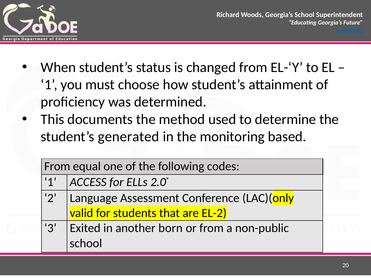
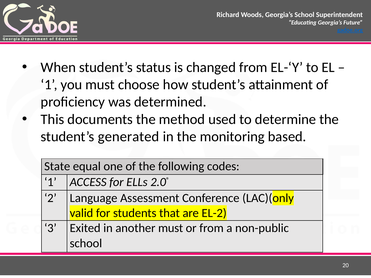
From at (57, 166): From -> State
another born: born -> must
